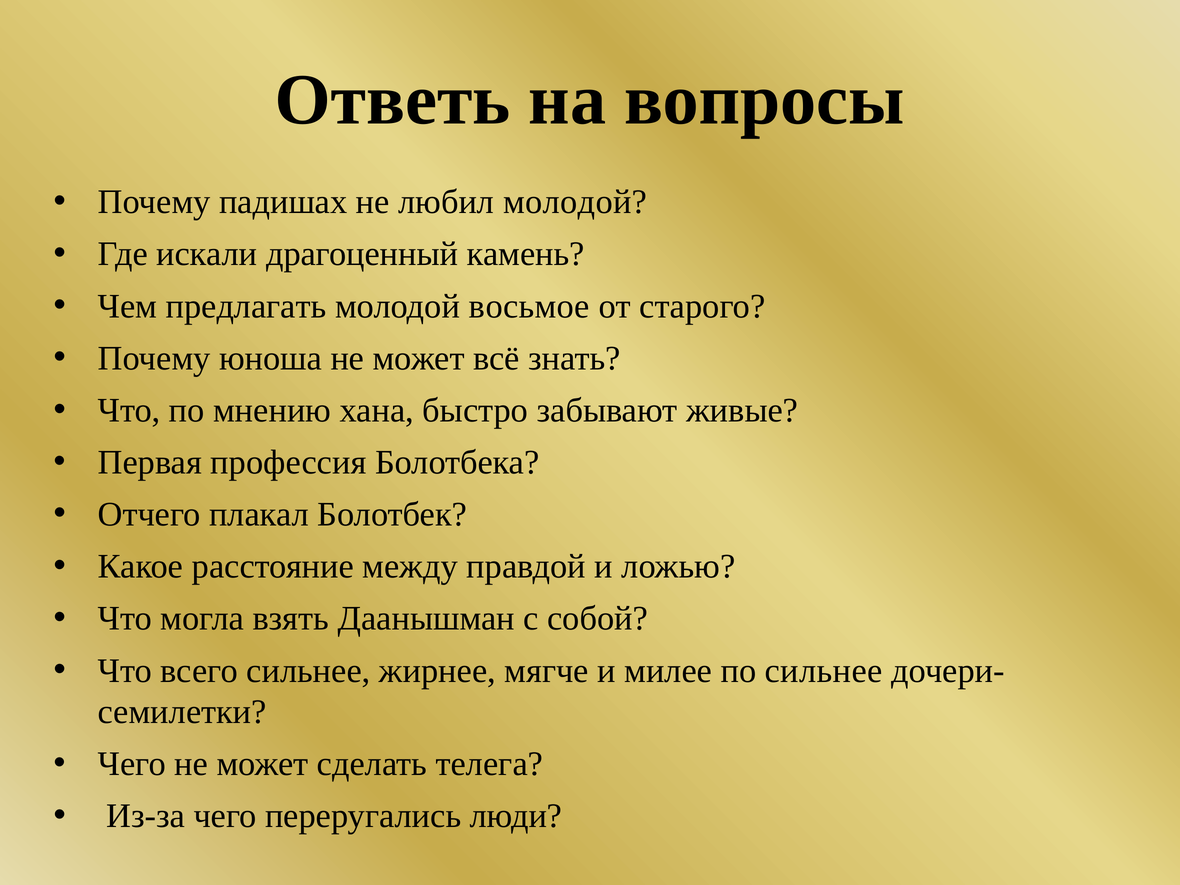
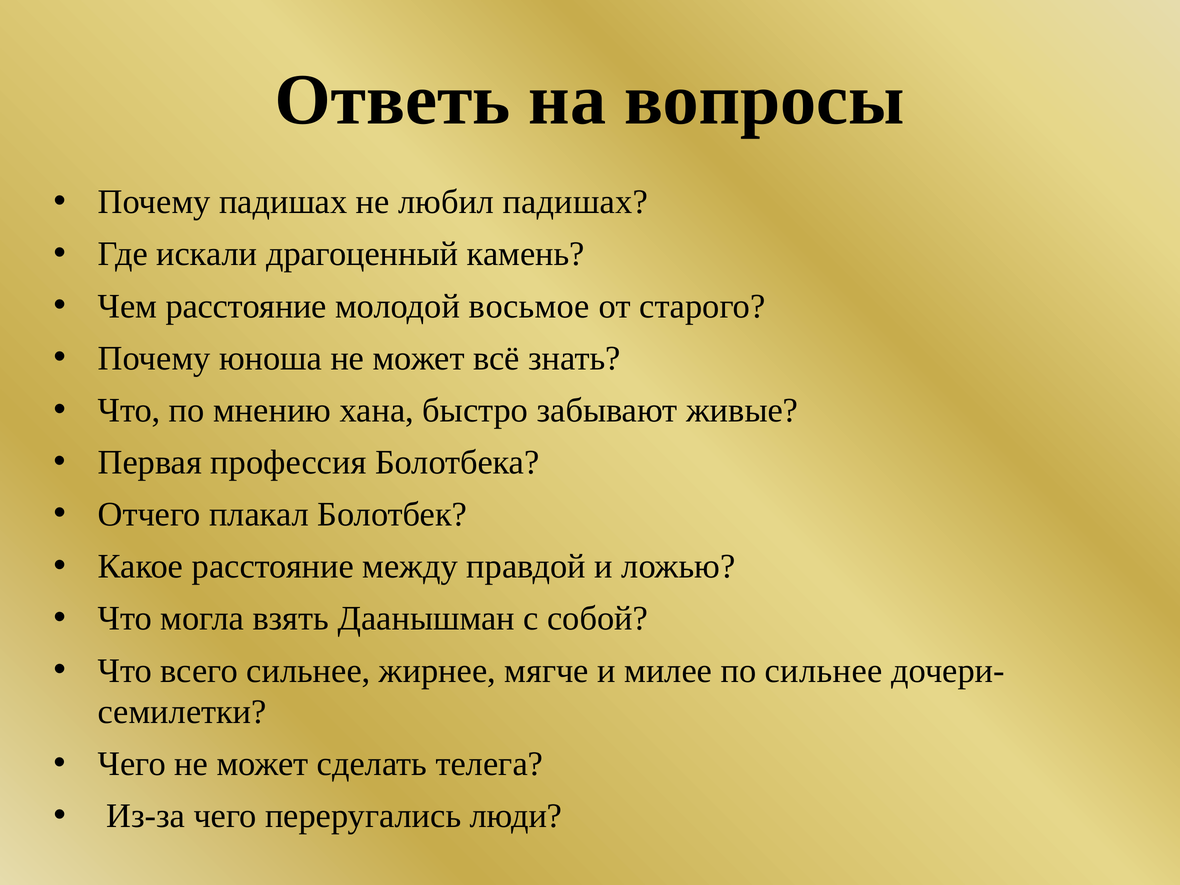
любил молодой: молодой -> падишах
Чем предлагать: предлагать -> расстояние
